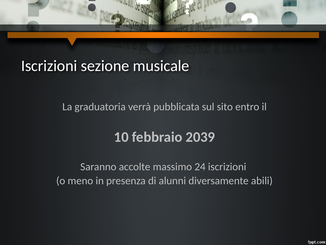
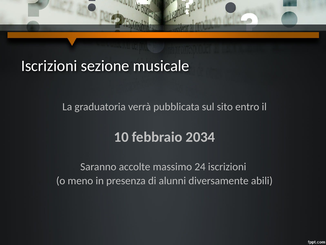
2039: 2039 -> 2034
